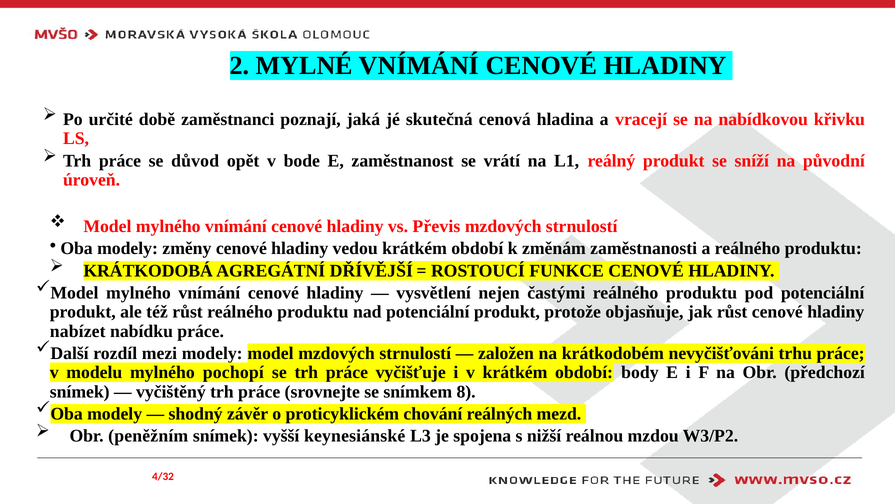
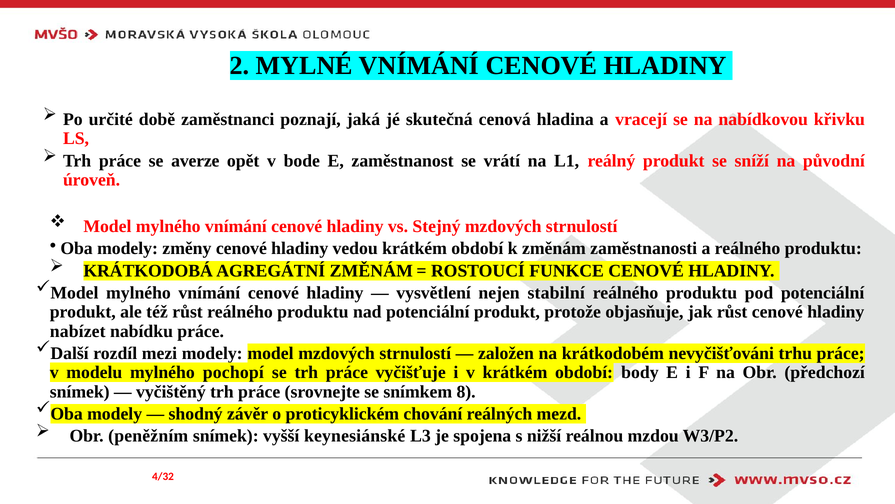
důvod: důvod -> averze
Převis: Převis -> Stejný
AGREGÁTNÍ DŘÍVĚJŠÍ: DŘÍVĚJŠÍ -> ZMĚNÁM
častými: častými -> stabilní
